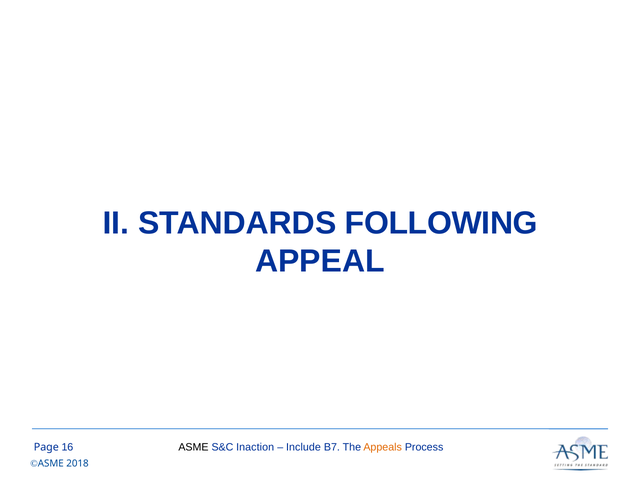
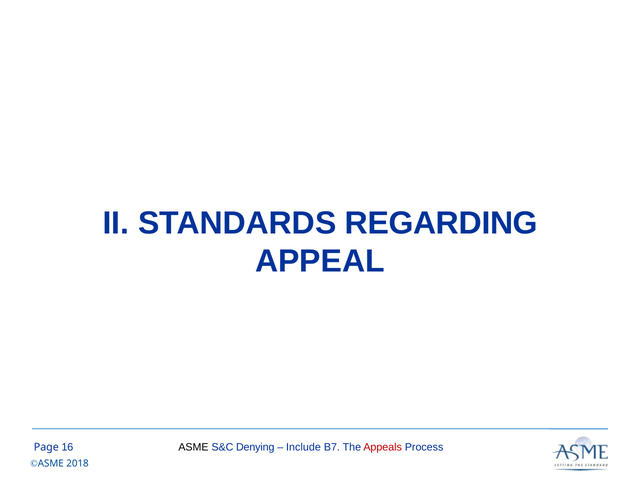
FOLLOWING: FOLLOWING -> REGARDING
Inaction: Inaction -> Denying
Appeals colour: orange -> red
